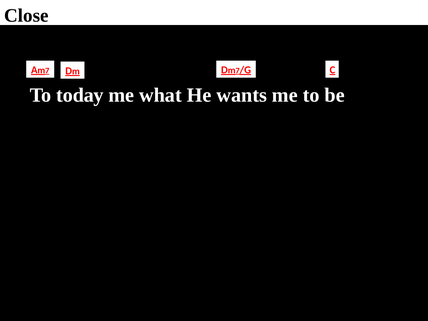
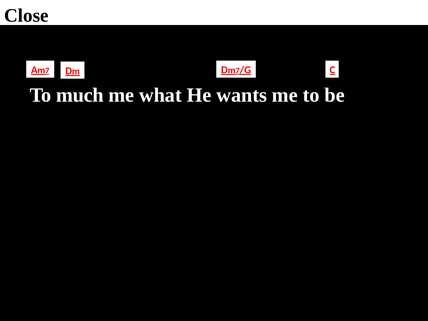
today: today -> much
